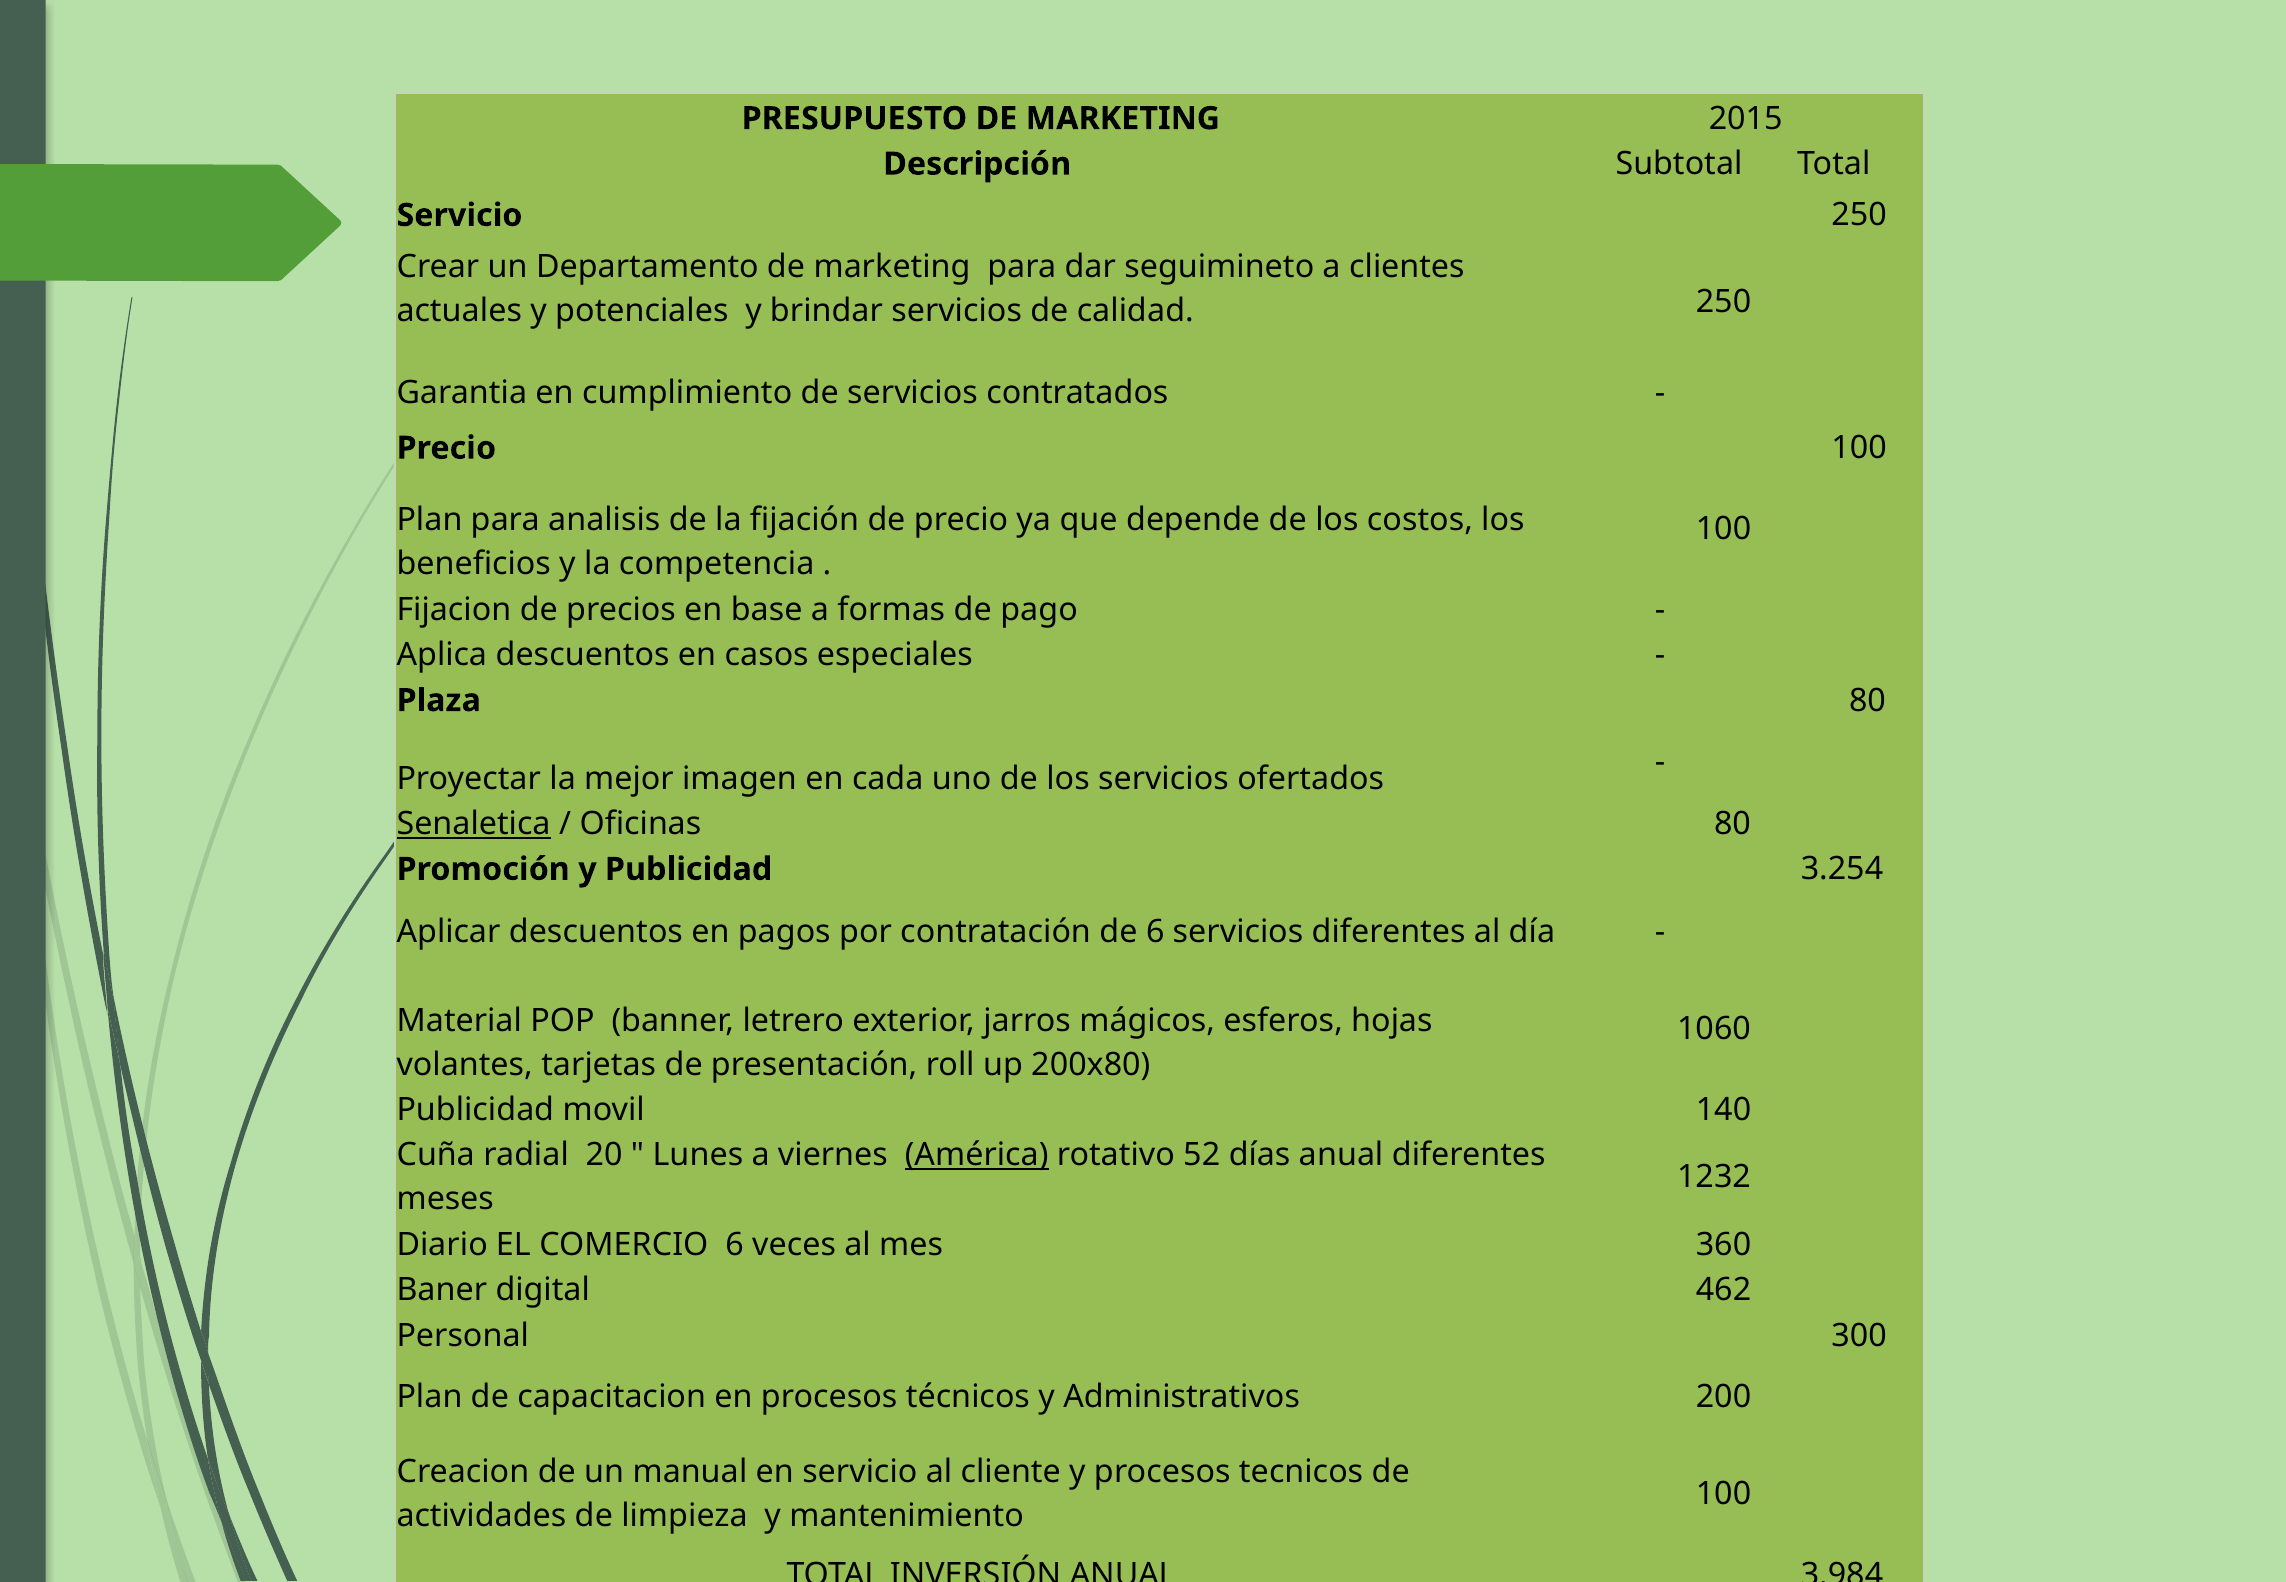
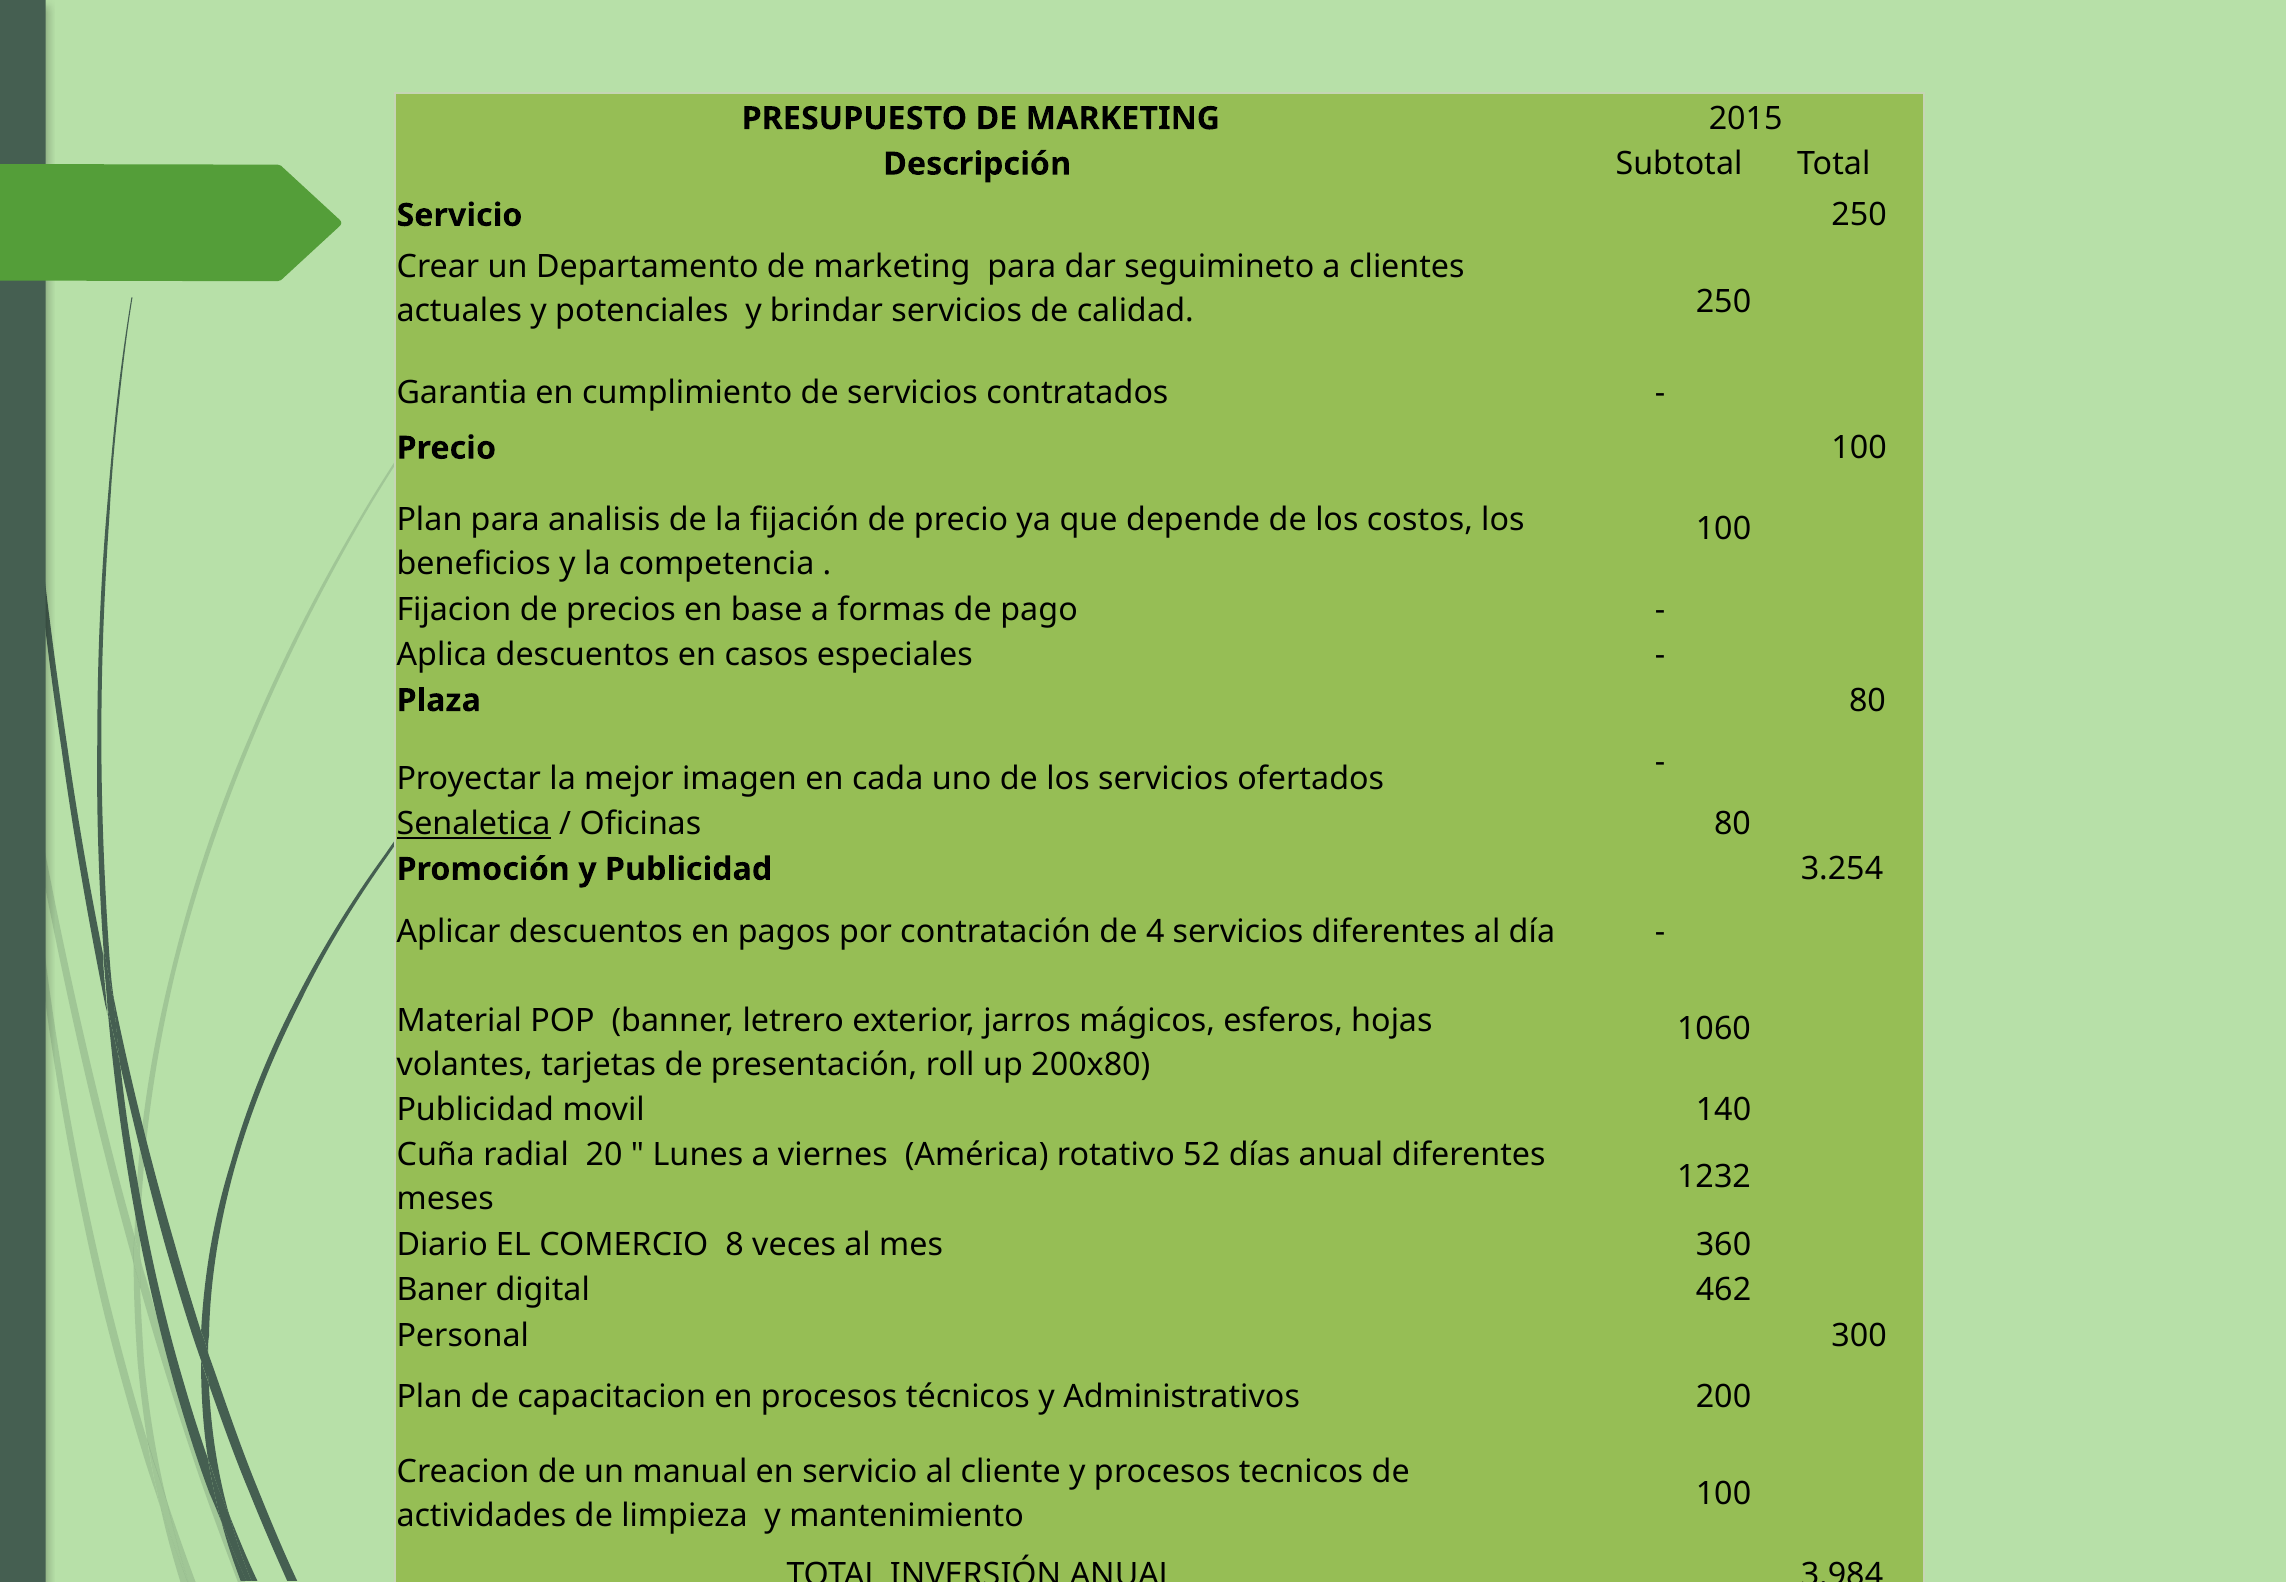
de 6: 6 -> 4
América underline: present -> none
COMERCIO 6: 6 -> 8
